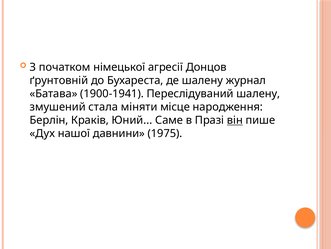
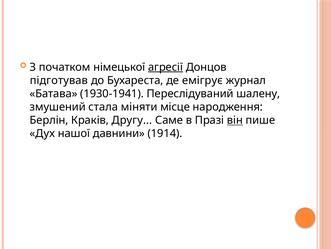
агресії underline: none -> present
ґрунтовній: ґрунтовній -> підготував
де шалену: шалену -> емігрує
1900-1941: 1900-1941 -> 1930-1941
Юний: Юний -> Другу
1975: 1975 -> 1914
